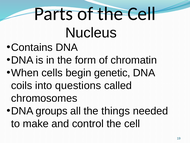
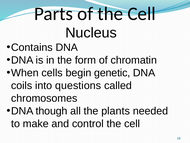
groups: groups -> though
things: things -> plants
